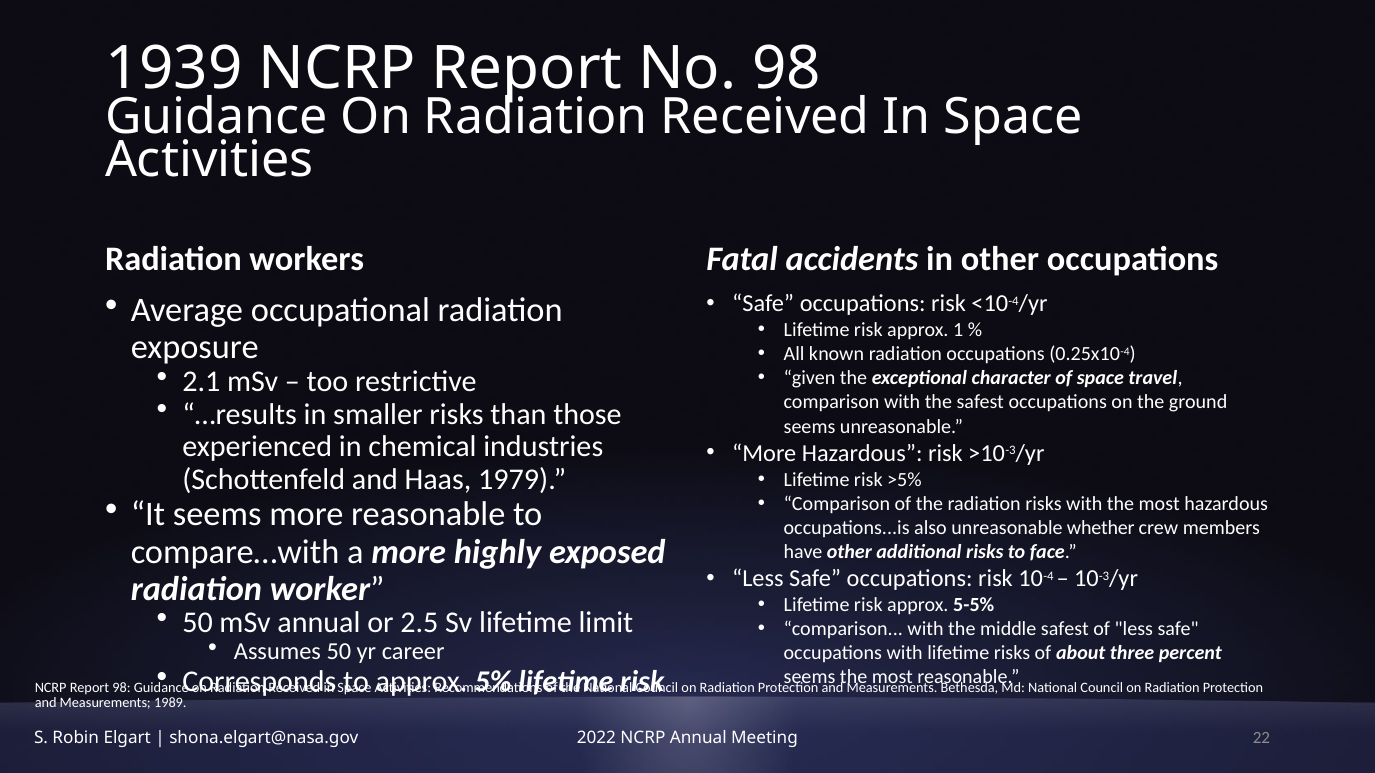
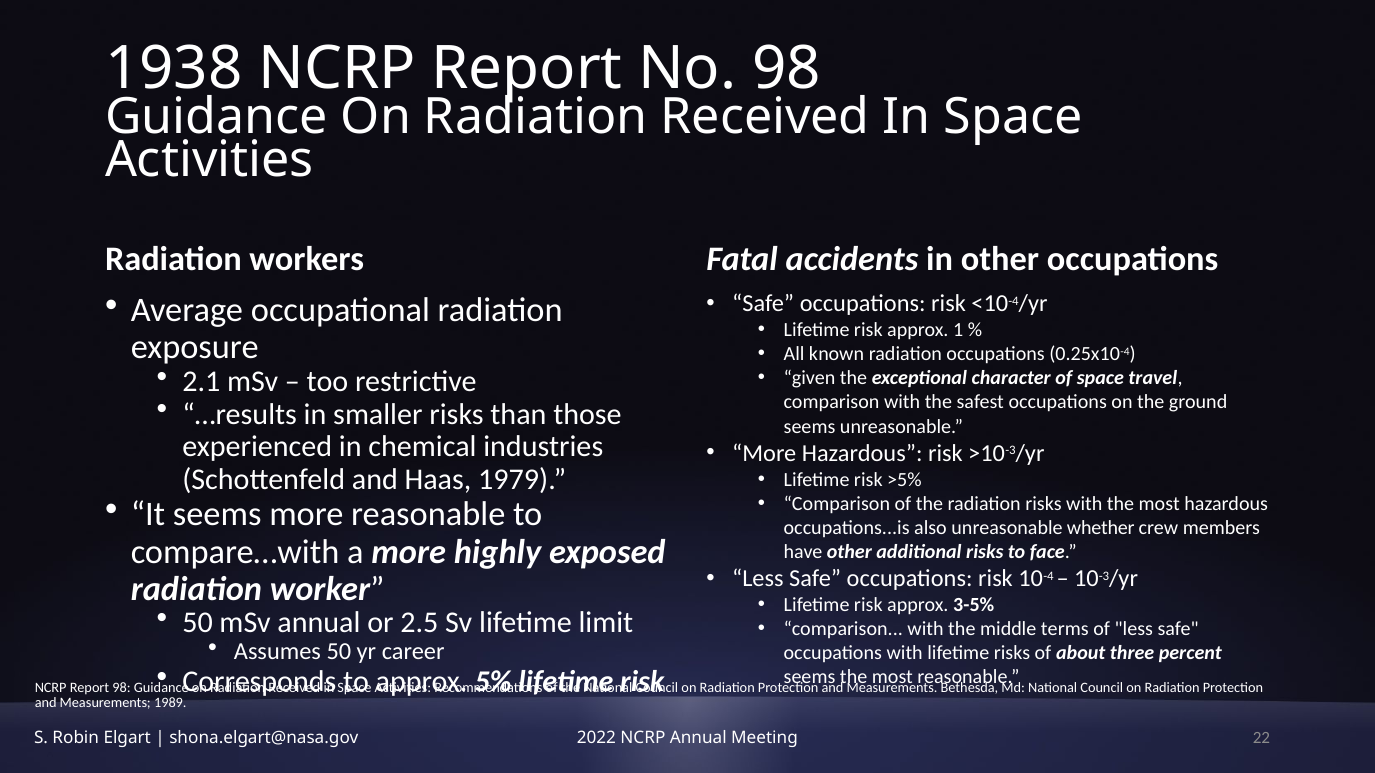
1939: 1939 -> 1938
5-5%: 5-5% -> 3-5%
middle safest: safest -> terms
